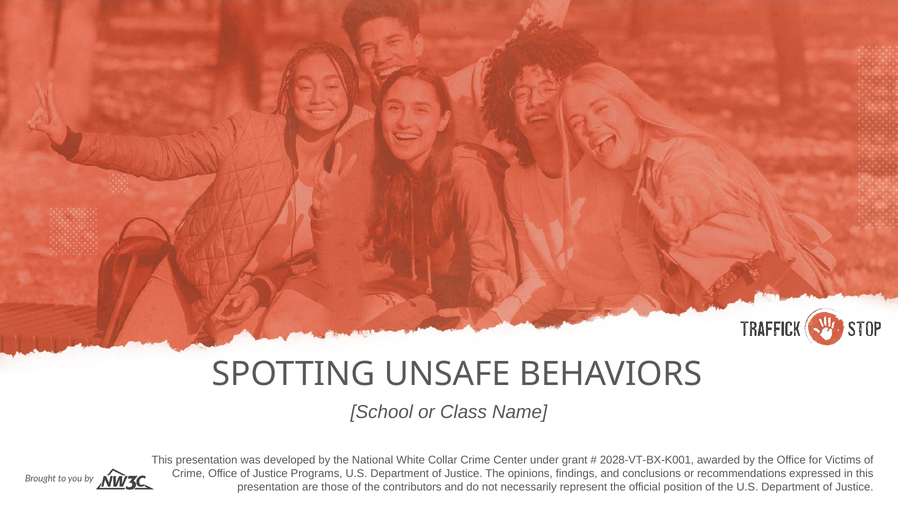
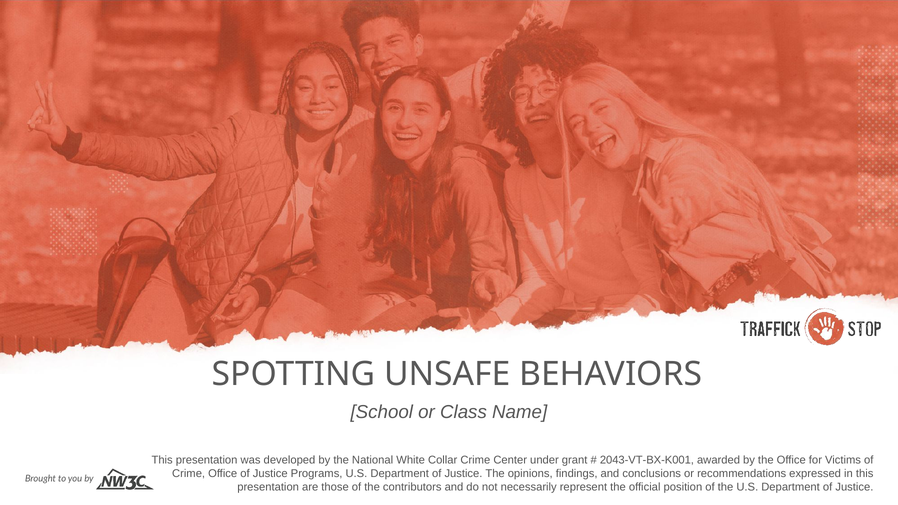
2028-VT-BX-K001: 2028-VT-BX-K001 -> 2043-VT-BX-K001
